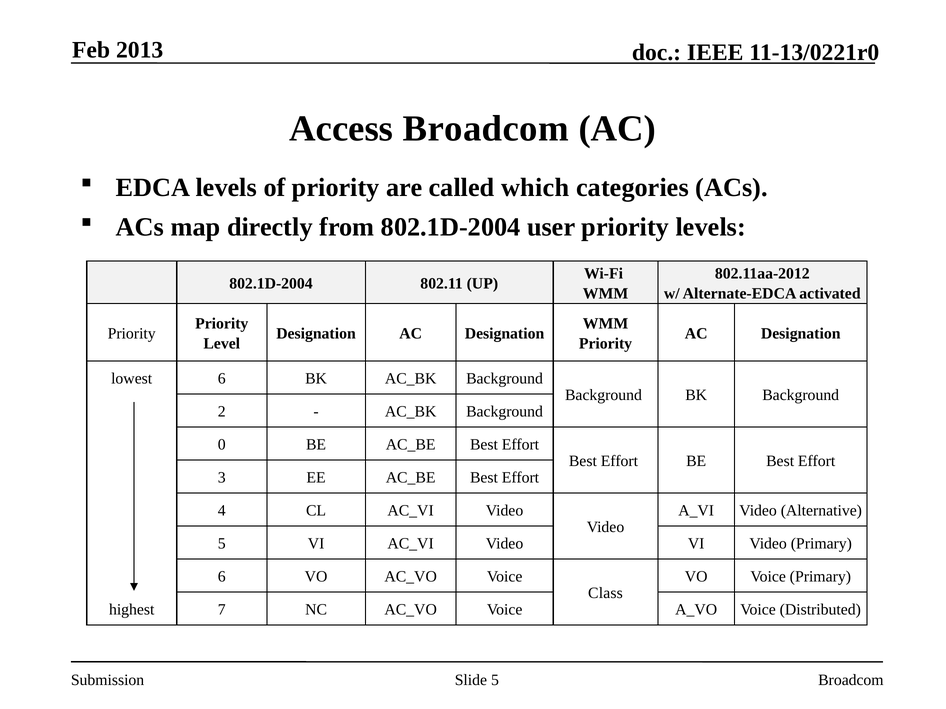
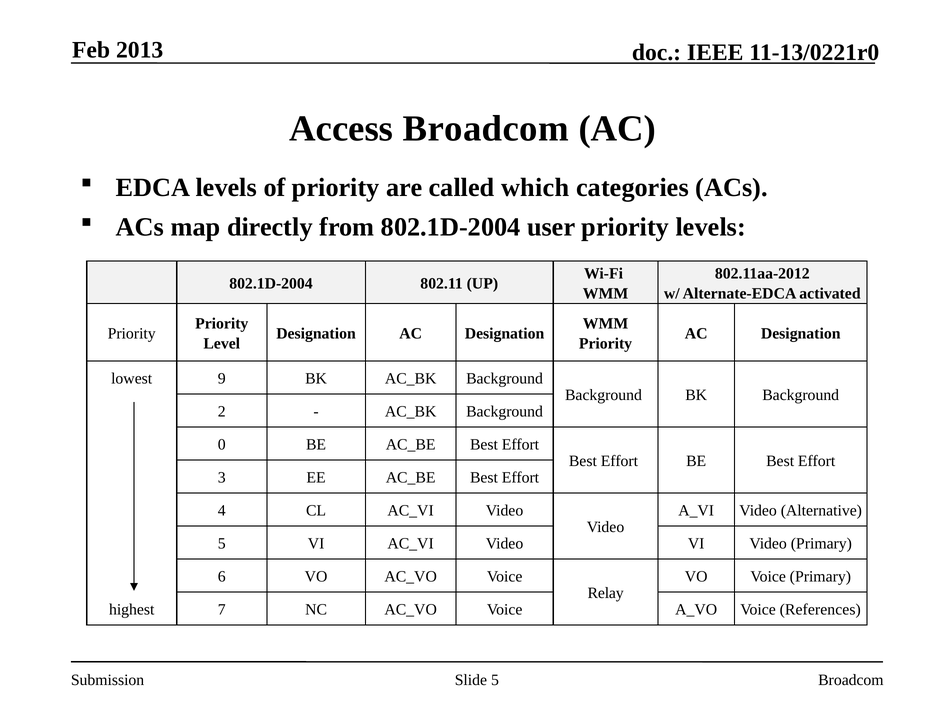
lowest 6: 6 -> 9
Class: Class -> Relay
Distributed: Distributed -> References
